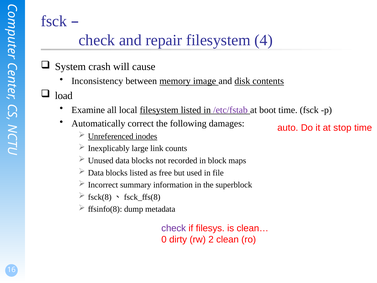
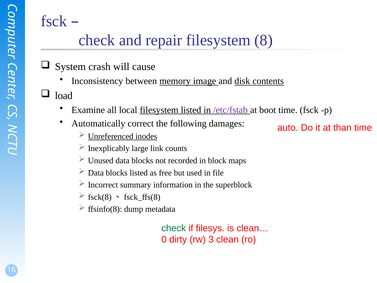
4: 4 -> 8
stop: stop -> than
check at (174, 228) colour: purple -> green
2: 2 -> 3
